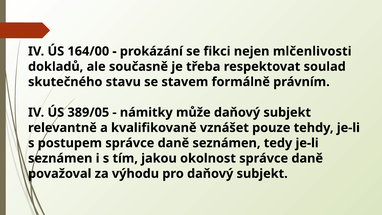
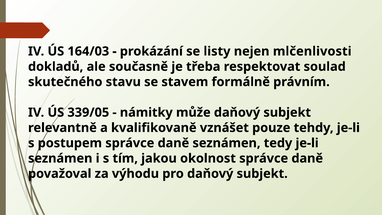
164/00: 164/00 -> 164/03
fikci: fikci -> listy
389/05: 389/05 -> 339/05
